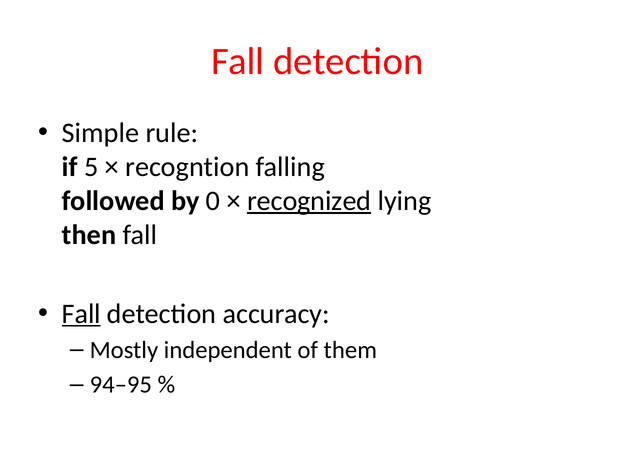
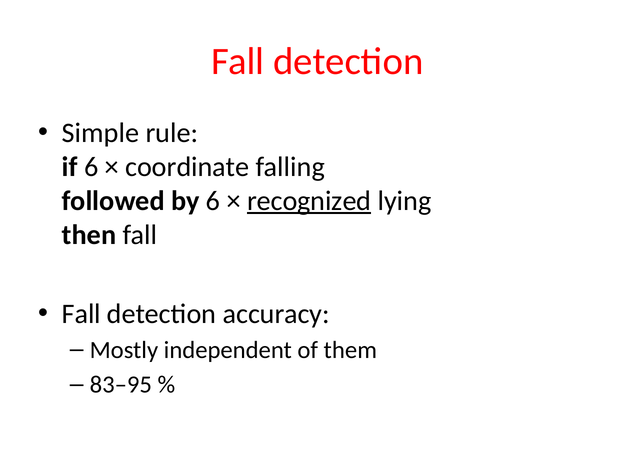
if 5: 5 -> 6
recogntion: recogntion -> coordinate
by 0: 0 -> 6
Fall at (81, 314) underline: present -> none
94–95: 94–95 -> 83–95
